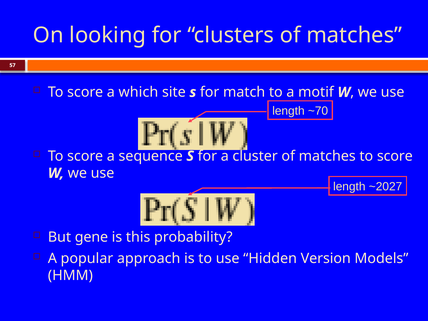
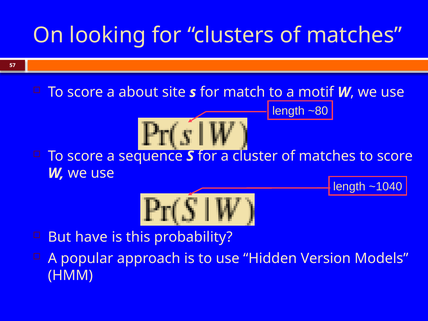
which: which -> about
~70: ~70 -> ~80
~2027: ~2027 -> ~1040
gene: gene -> have
